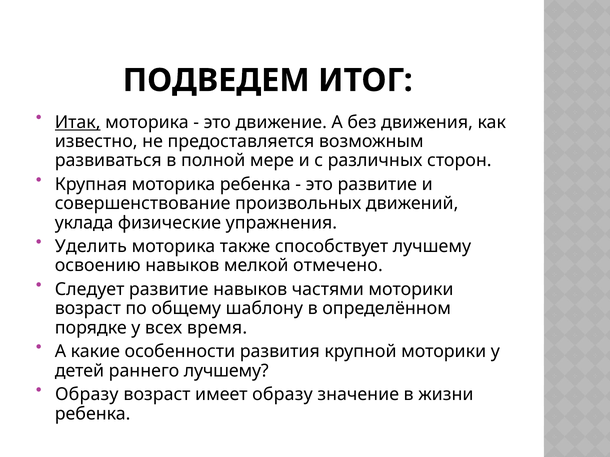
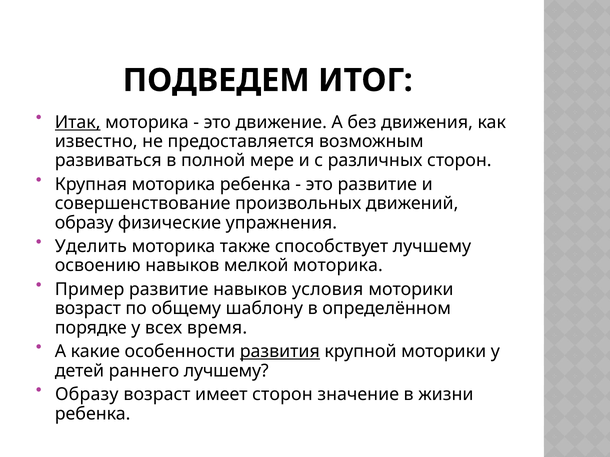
уклада at (84, 223): уклада -> образу
мелкой отмечено: отмечено -> моторика
Следует: Следует -> Пример
частями: частями -> условия
развития underline: none -> present
имеет образу: образу -> сторон
